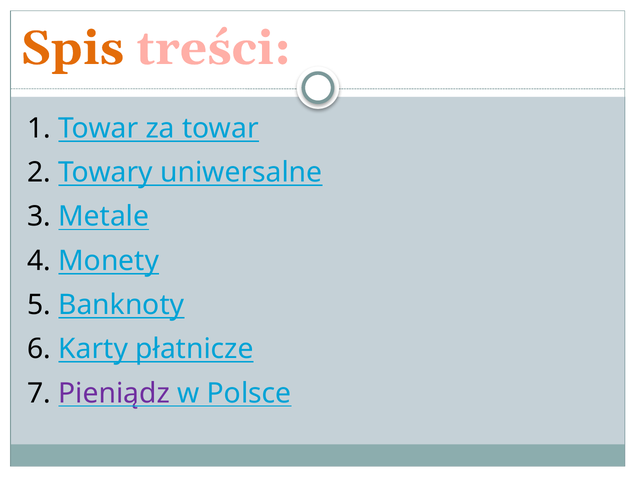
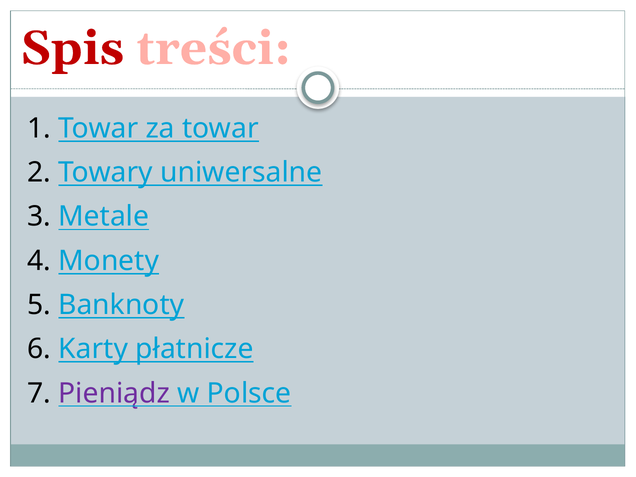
Spis colour: orange -> red
